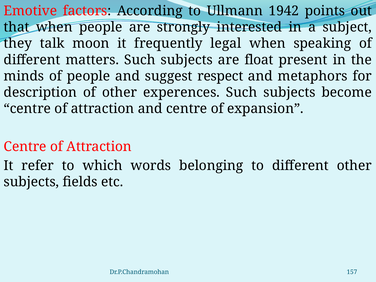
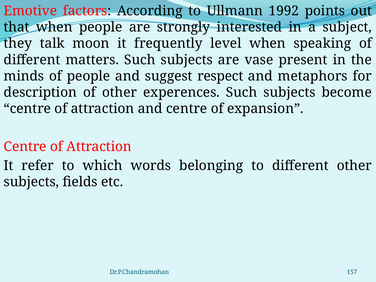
1942: 1942 -> 1992
legal: legal -> level
float: float -> vase
